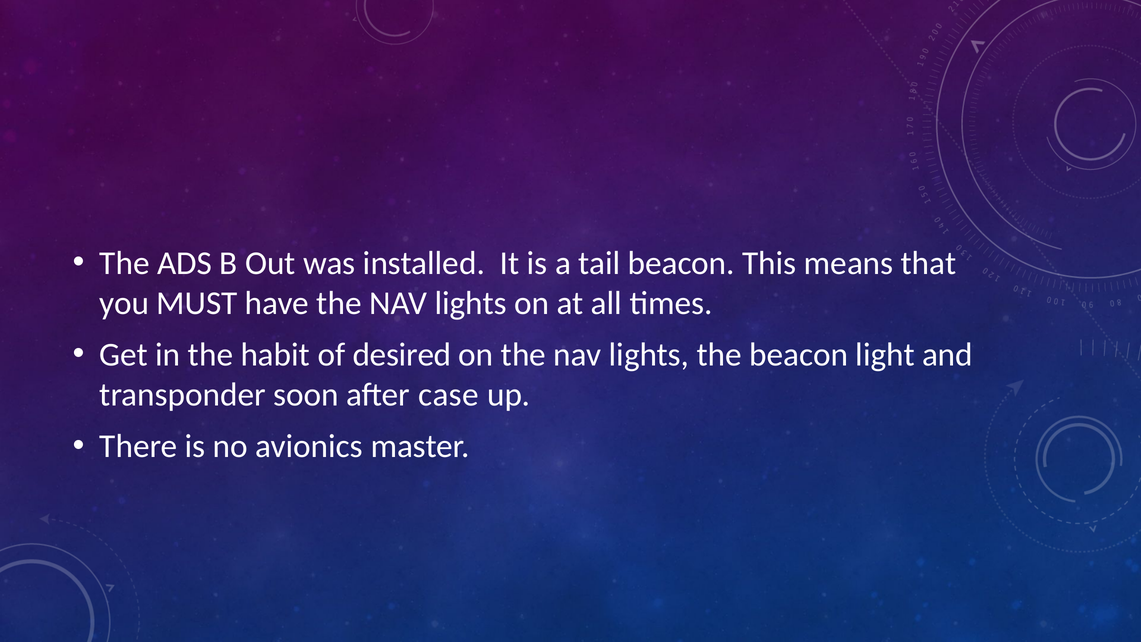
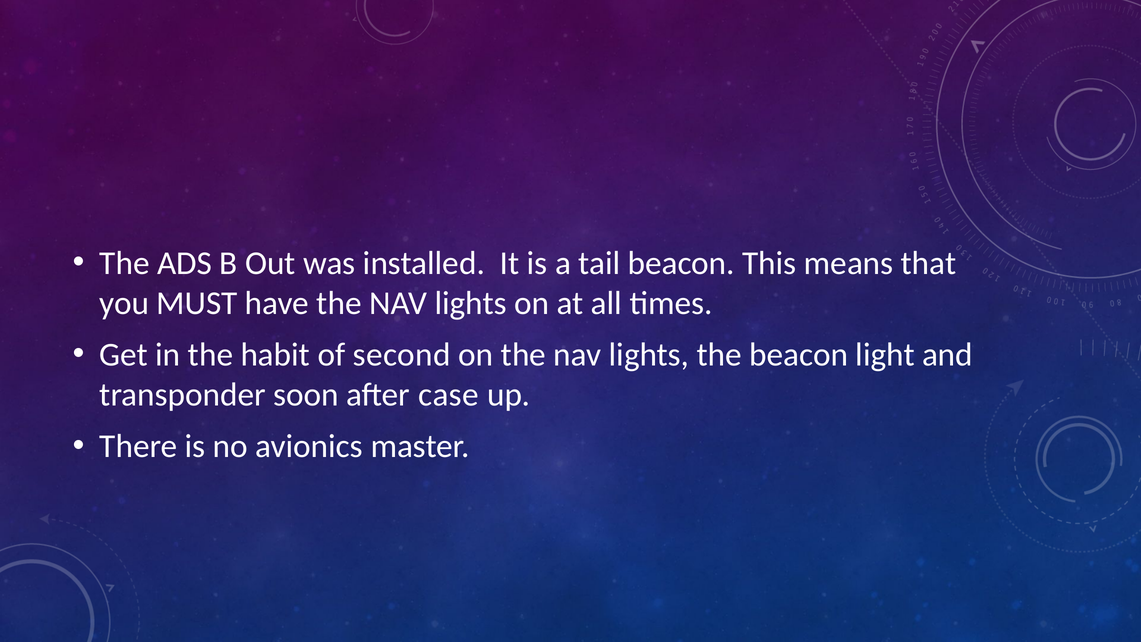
desired: desired -> second
